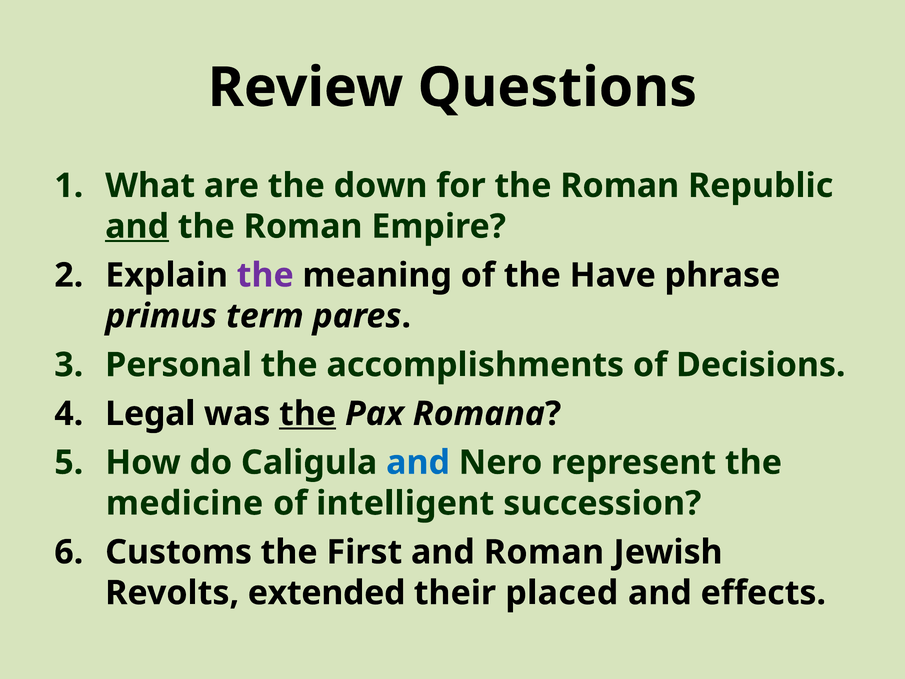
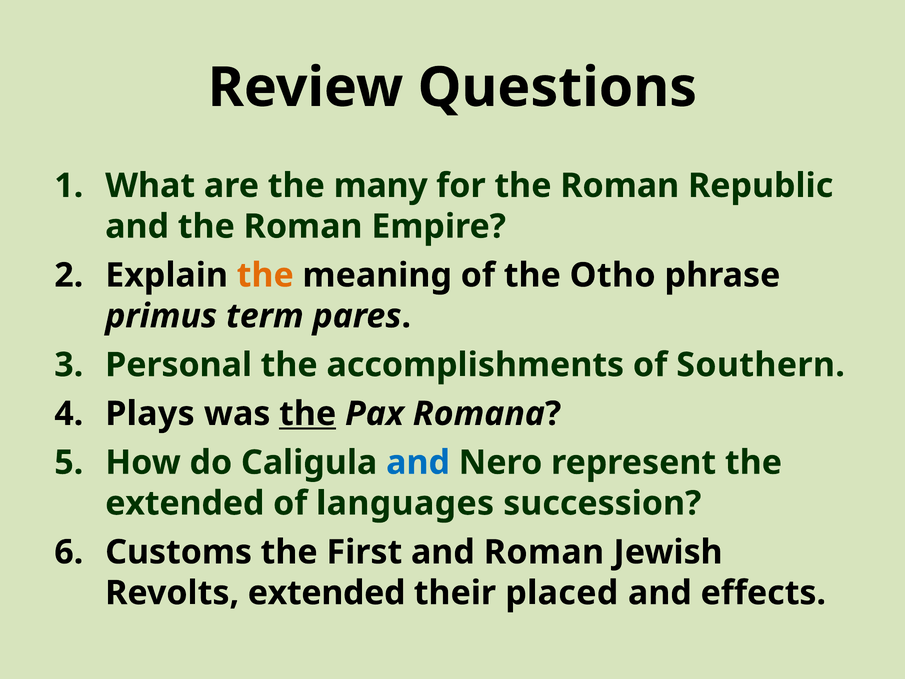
down: down -> many
and at (137, 226) underline: present -> none
the at (265, 275) colour: purple -> orange
Have: Have -> Otho
Decisions: Decisions -> Southern
Legal: Legal -> Plays
medicine at (185, 503): medicine -> extended
intelligent: intelligent -> languages
